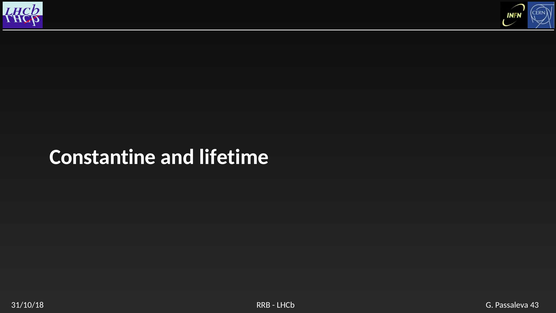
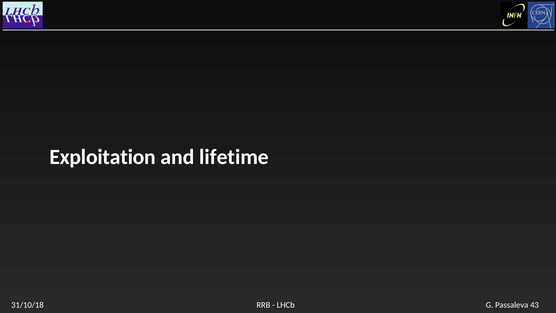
Constantine: Constantine -> Exploitation
